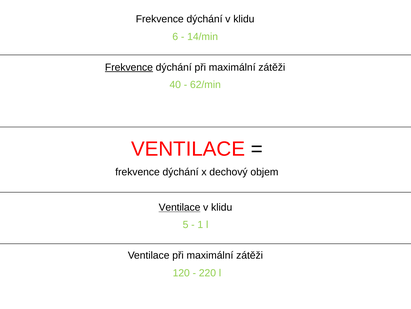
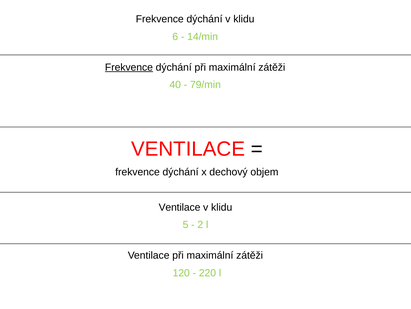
62/min: 62/min -> 79/min
Ventilace at (180, 207) underline: present -> none
1: 1 -> 2
